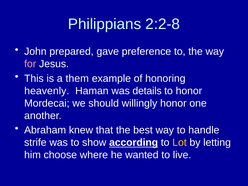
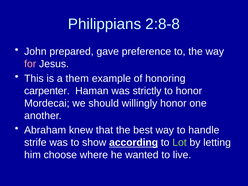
2:2-8: 2:2-8 -> 2:8-8
heavenly: heavenly -> carpenter
details: details -> strictly
Lot colour: yellow -> light green
